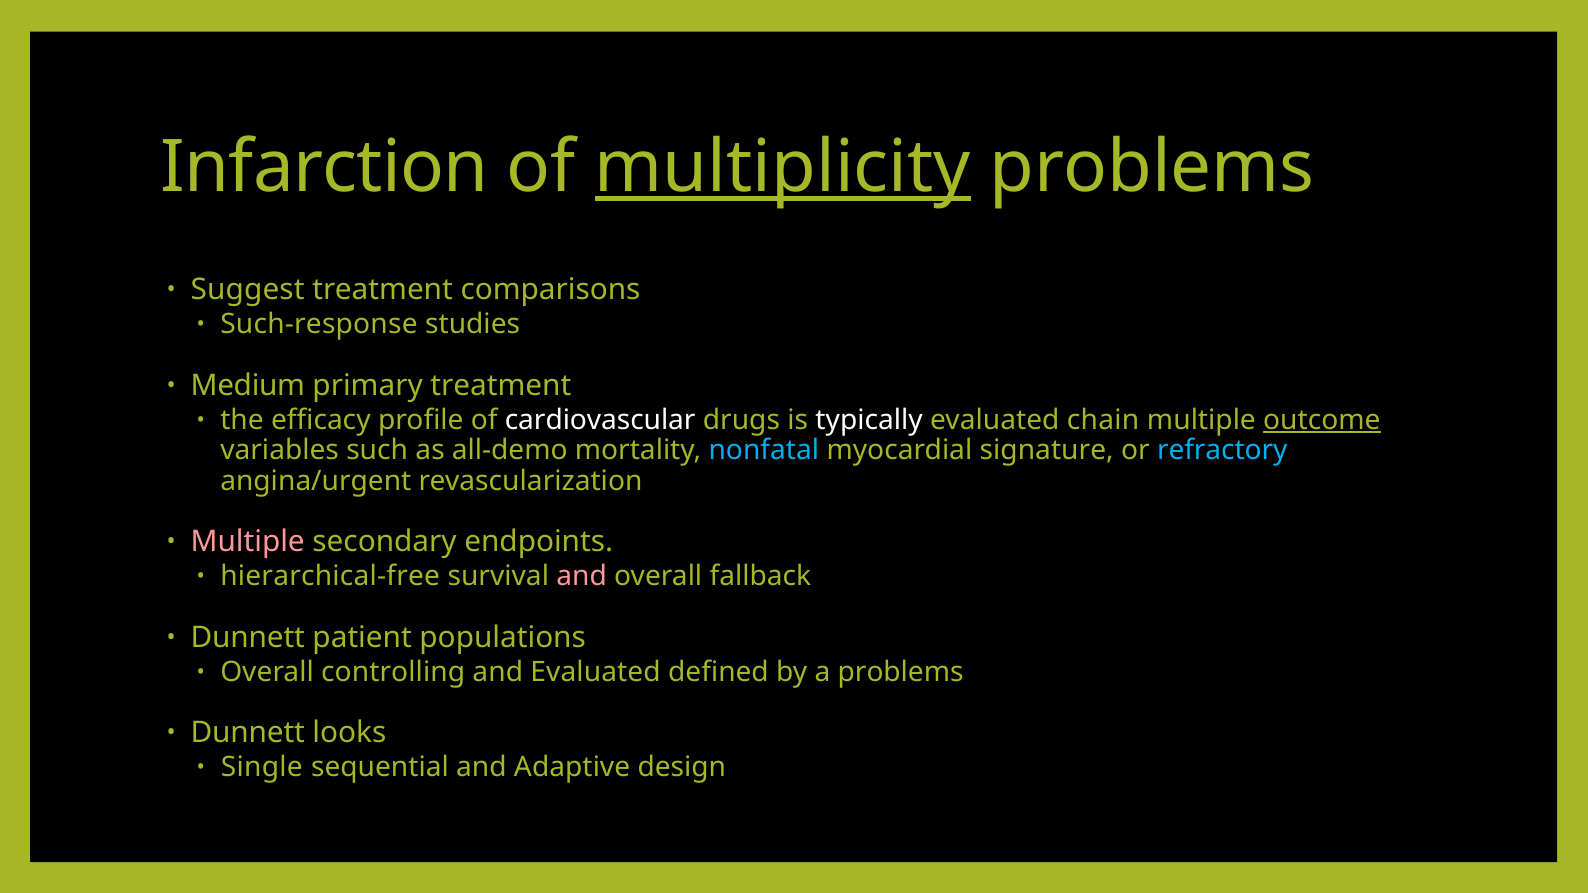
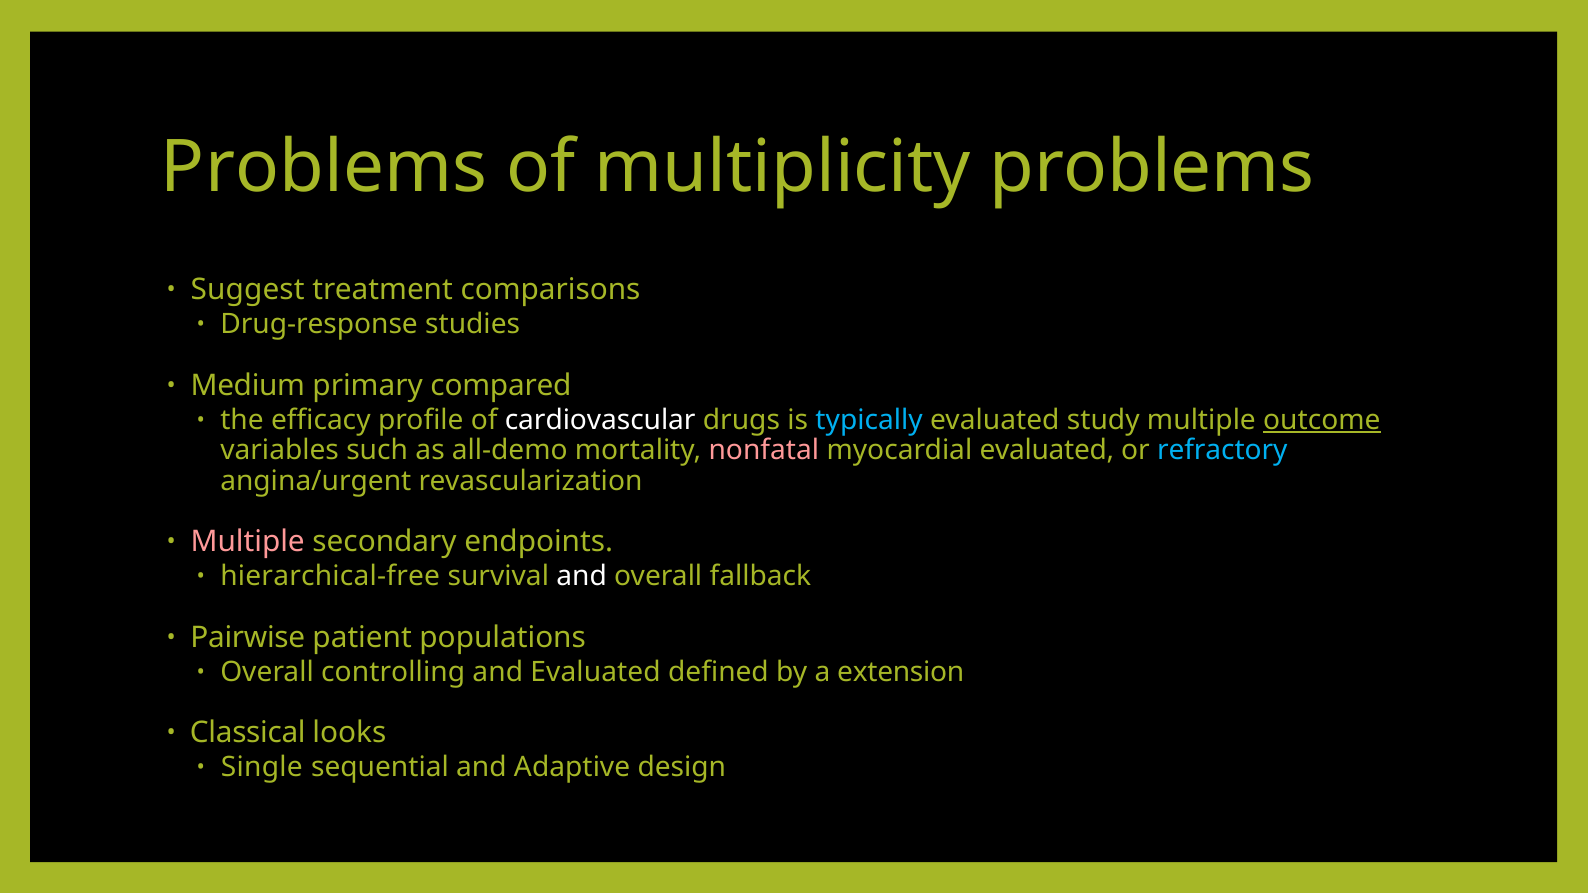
Infarction at (325, 167): Infarction -> Problems
multiplicity underline: present -> none
Such-response: Such-response -> Drug-response
primary treatment: treatment -> compared
typically colour: white -> light blue
chain: chain -> study
nonfatal colour: light blue -> pink
myocardial signature: signature -> evaluated
and at (582, 577) colour: pink -> white
Dunnett at (248, 638): Dunnett -> Pairwise
a problems: problems -> extension
Dunnett at (248, 733): Dunnett -> Classical
